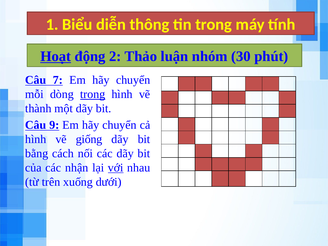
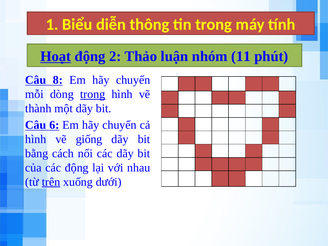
30: 30 -> 11
7: 7 -> 8
9: 9 -> 6
các nhận: nhận -> động
với underline: present -> none
trên underline: none -> present
